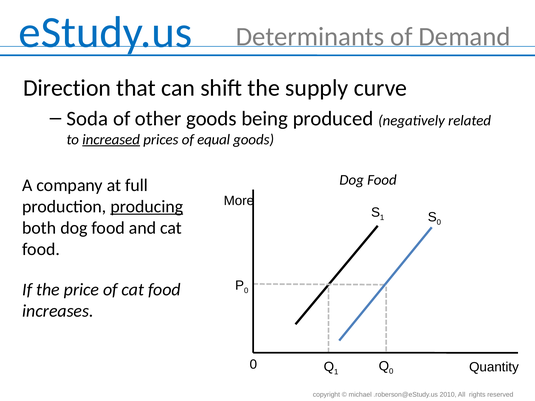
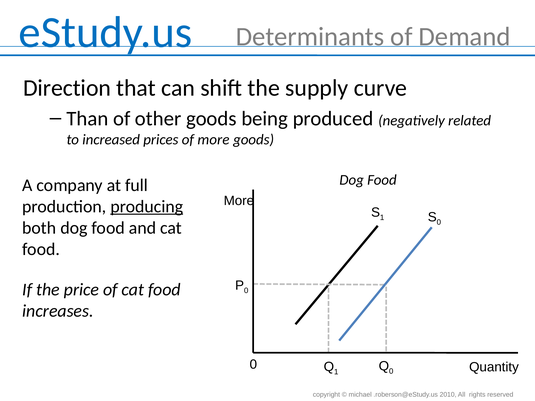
Soda: Soda -> Than
increased underline: present -> none
of equal: equal -> more
